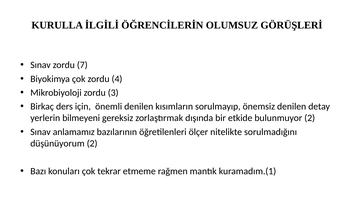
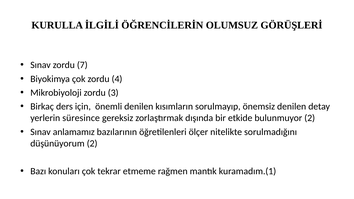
bilmeyeni: bilmeyeni -> süresince
